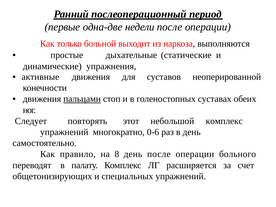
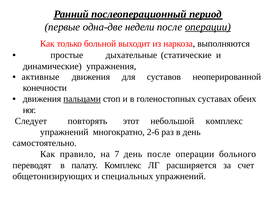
операции at (208, 27) underline: none -> present
0-6: 0-6 -> 2-6
8: 8 -> 7
